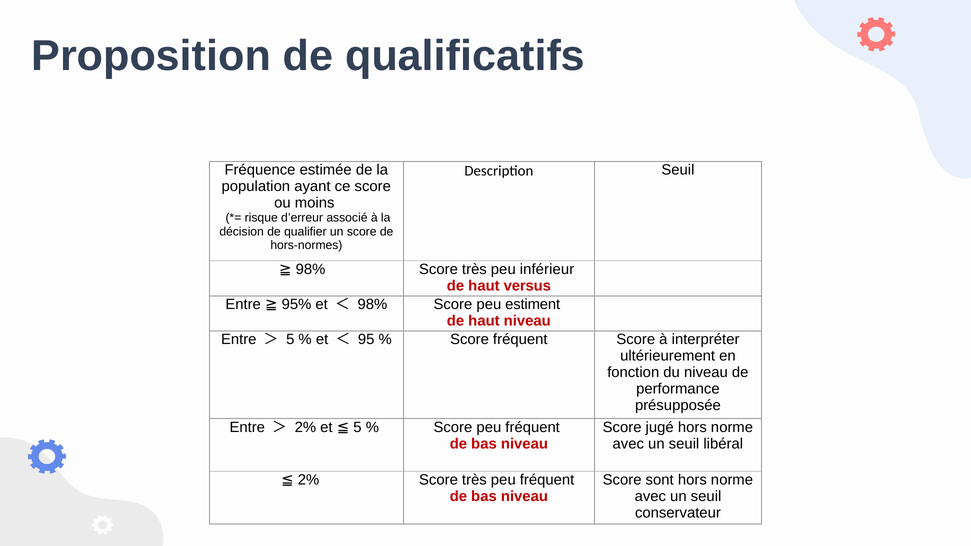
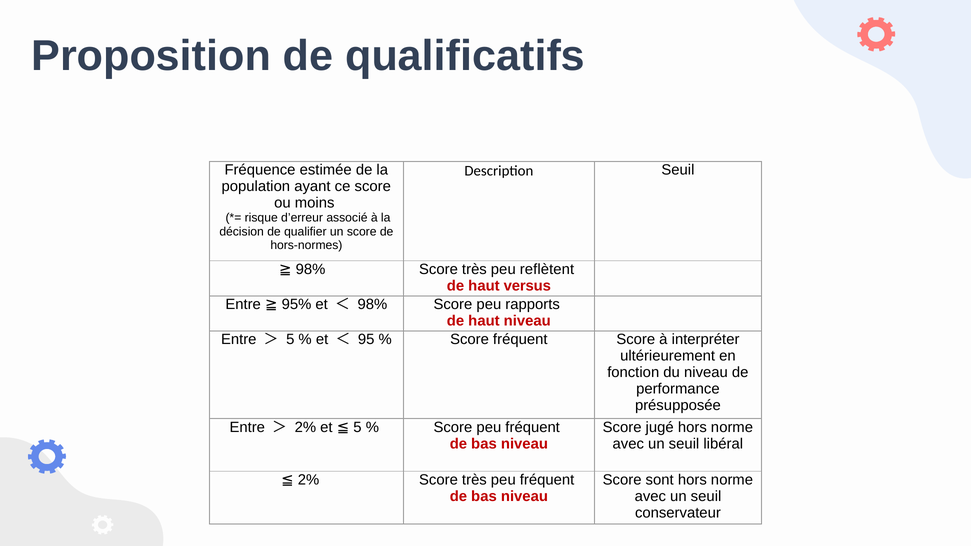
inférieur: inférieur -> reflètent
estiment: estiment -> rapports
